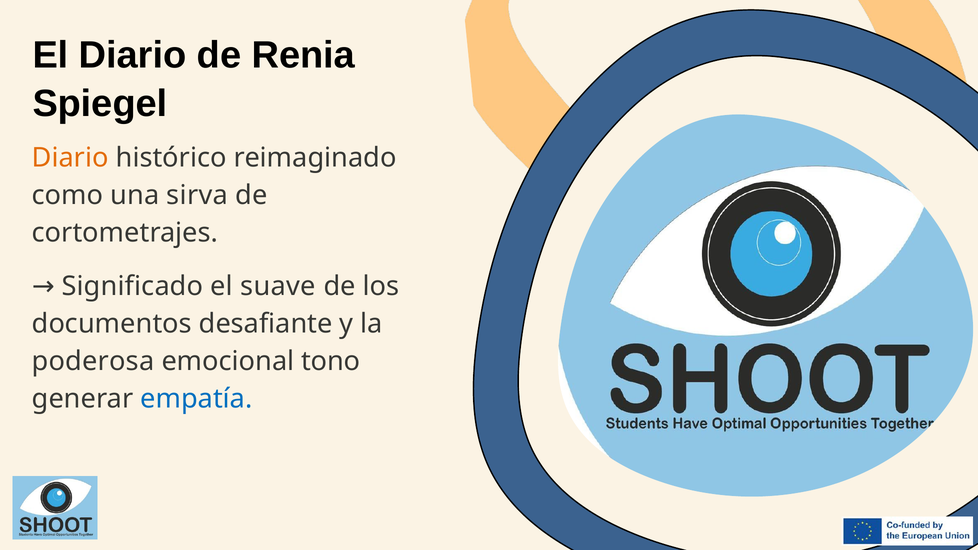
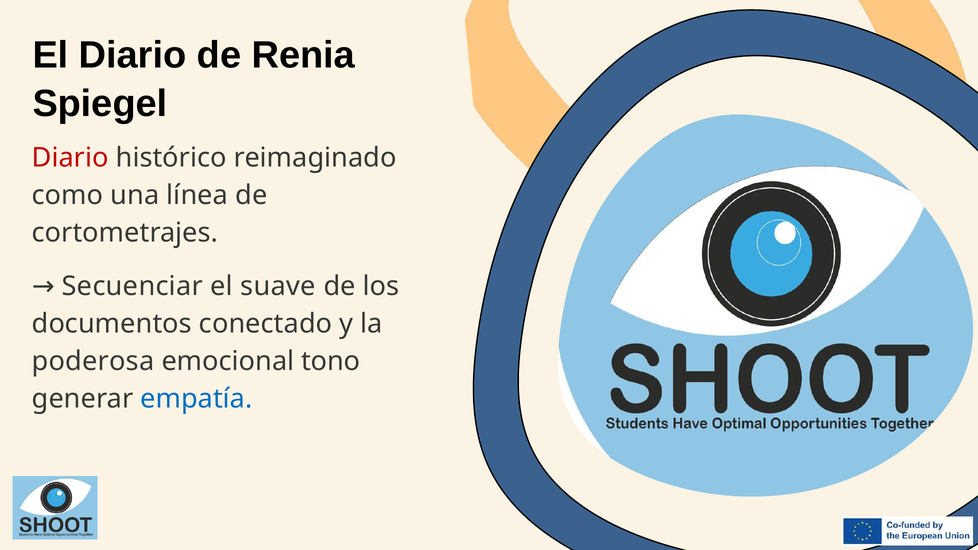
Diario at (70, 158) colour: orange -> red
sirva: sirva -> línea
Significado: Significado -> Secuenciar
desafiante: desafiante -> conectado
